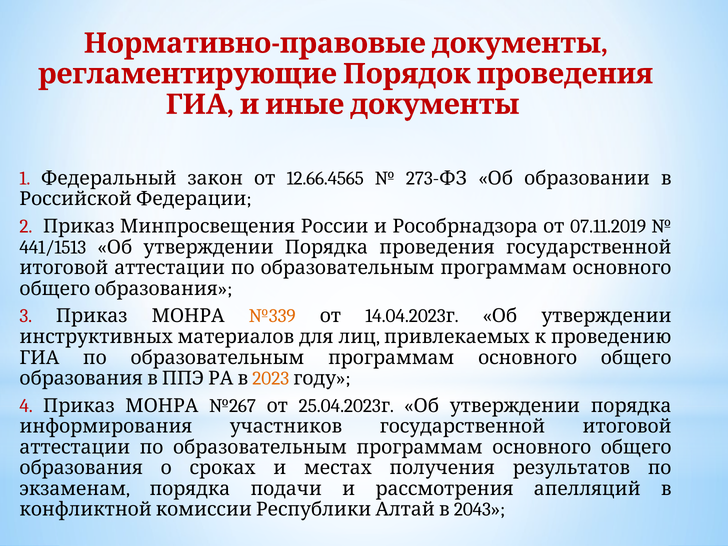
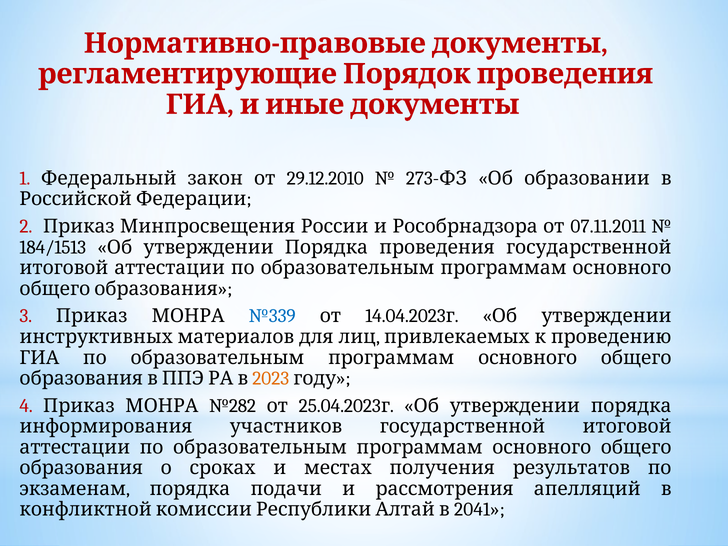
12.66.4565: 12.66.4565 -> 29.12.2010
07.11.2019: 07.11.2019 -> 07.11.2011
441/1513: 441/1513 -> 184/1513
№339 colour: orange -> blue
№267: №267 -> №282
2043: 2043 -> 2041
